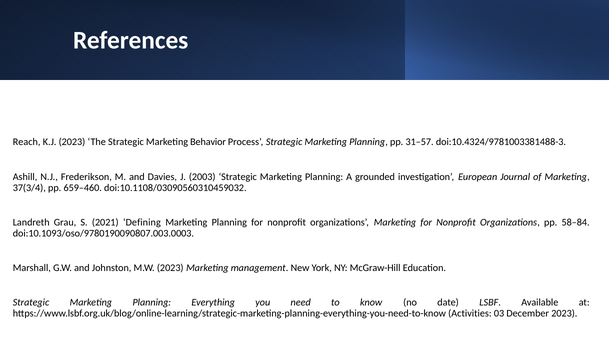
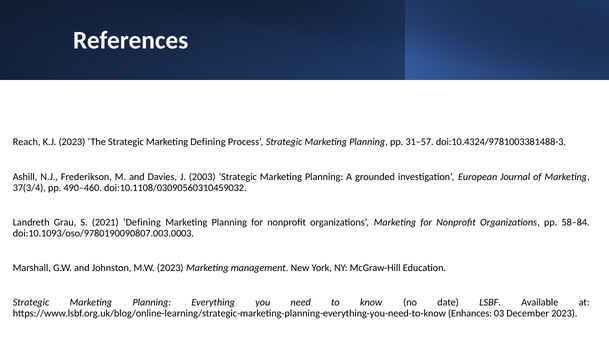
Marketing Behavior: Behavior -> Defining
659–460: 659–460 -> 490–460
Activities: Activities -> Enhances
